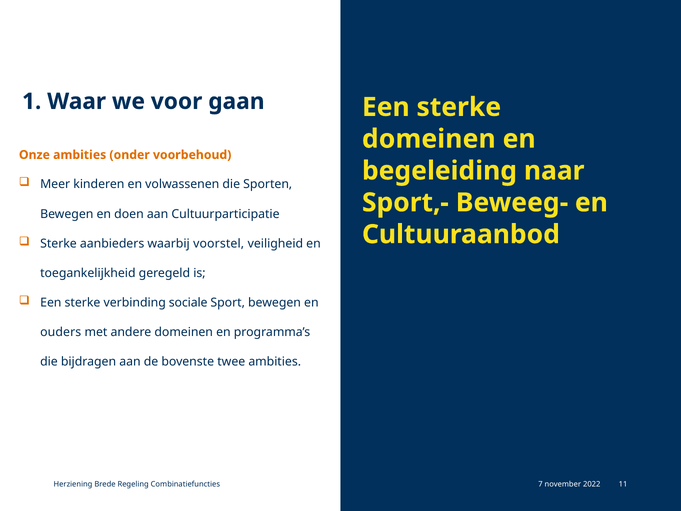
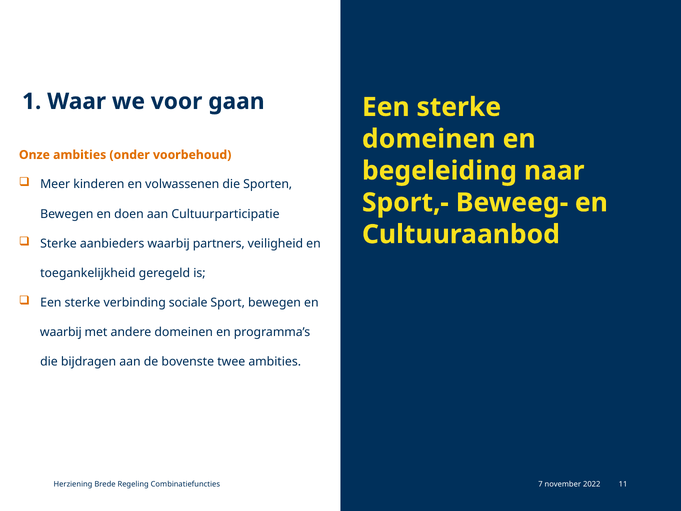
voorstel: voorstel -> partners
ouders at (61, 332): ouders -> waarbij
